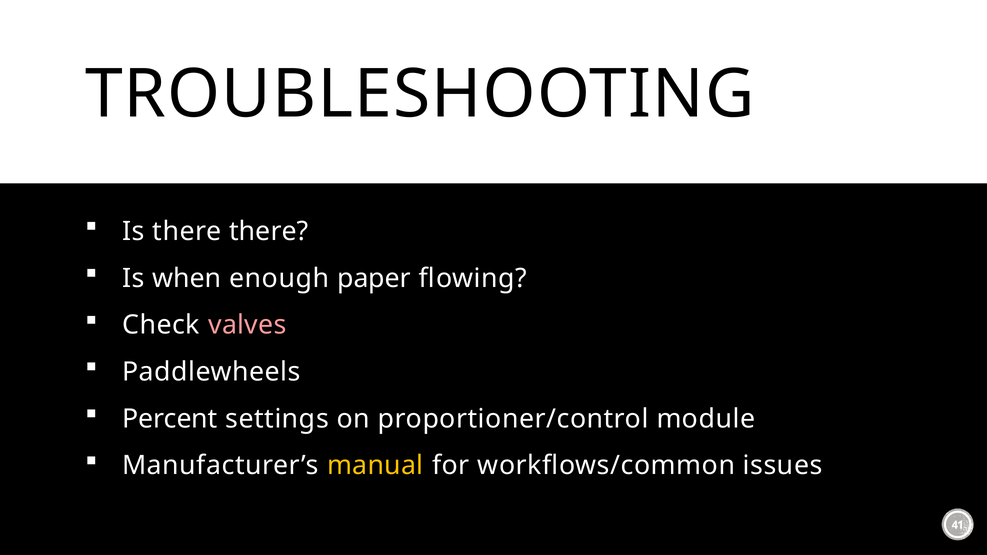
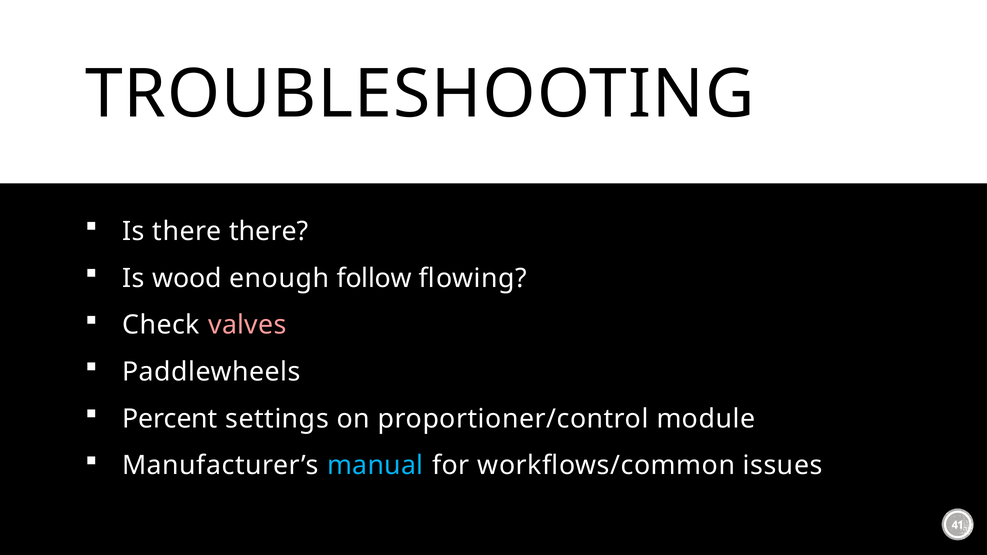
when: when -> wood
paper: paper -> follow
manual colour: yellow -> light blue
